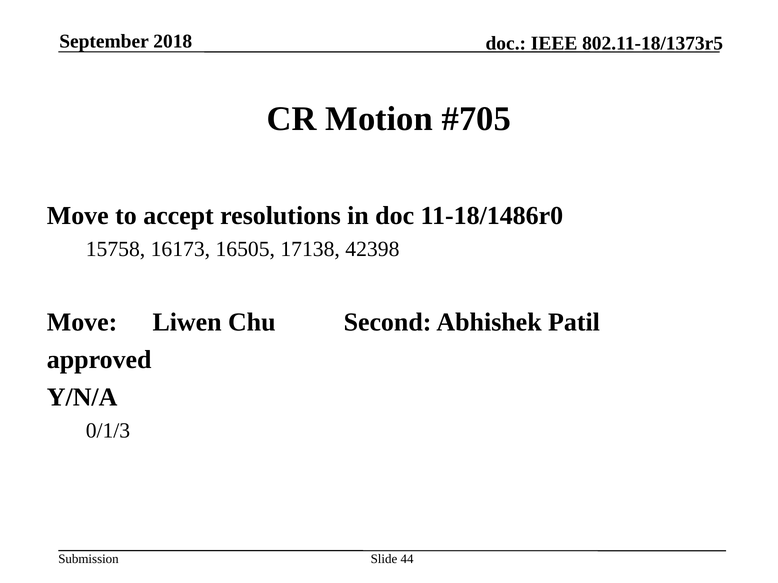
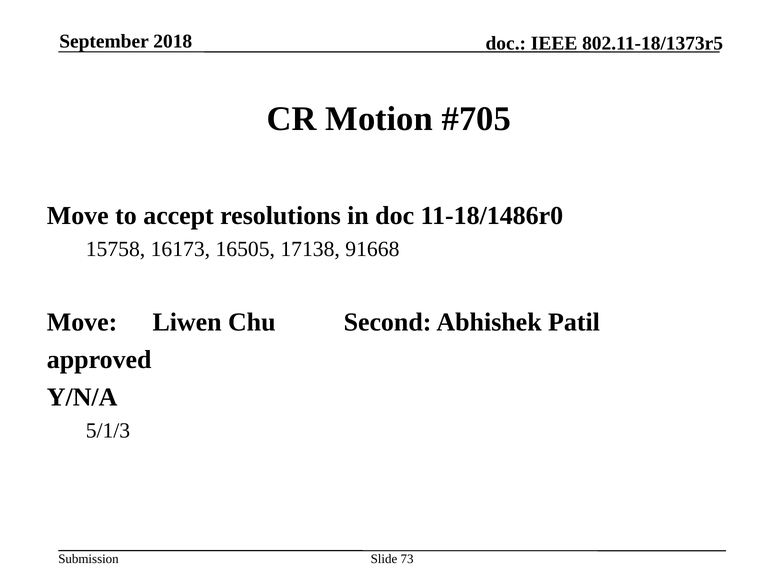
42398: 42398 -> 91668
0/1/3: 0/1/3 -> 5/1/3
44: 44 -> 73
